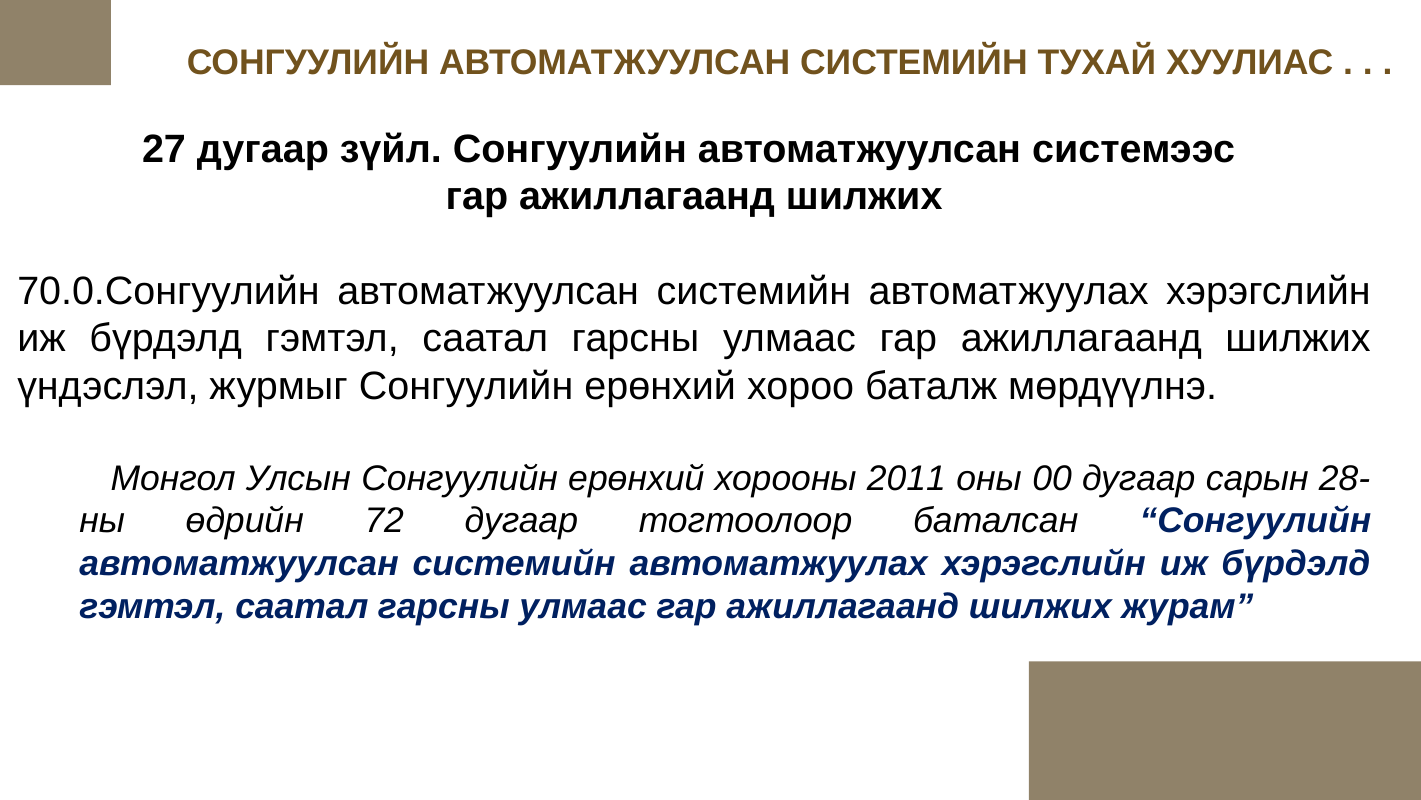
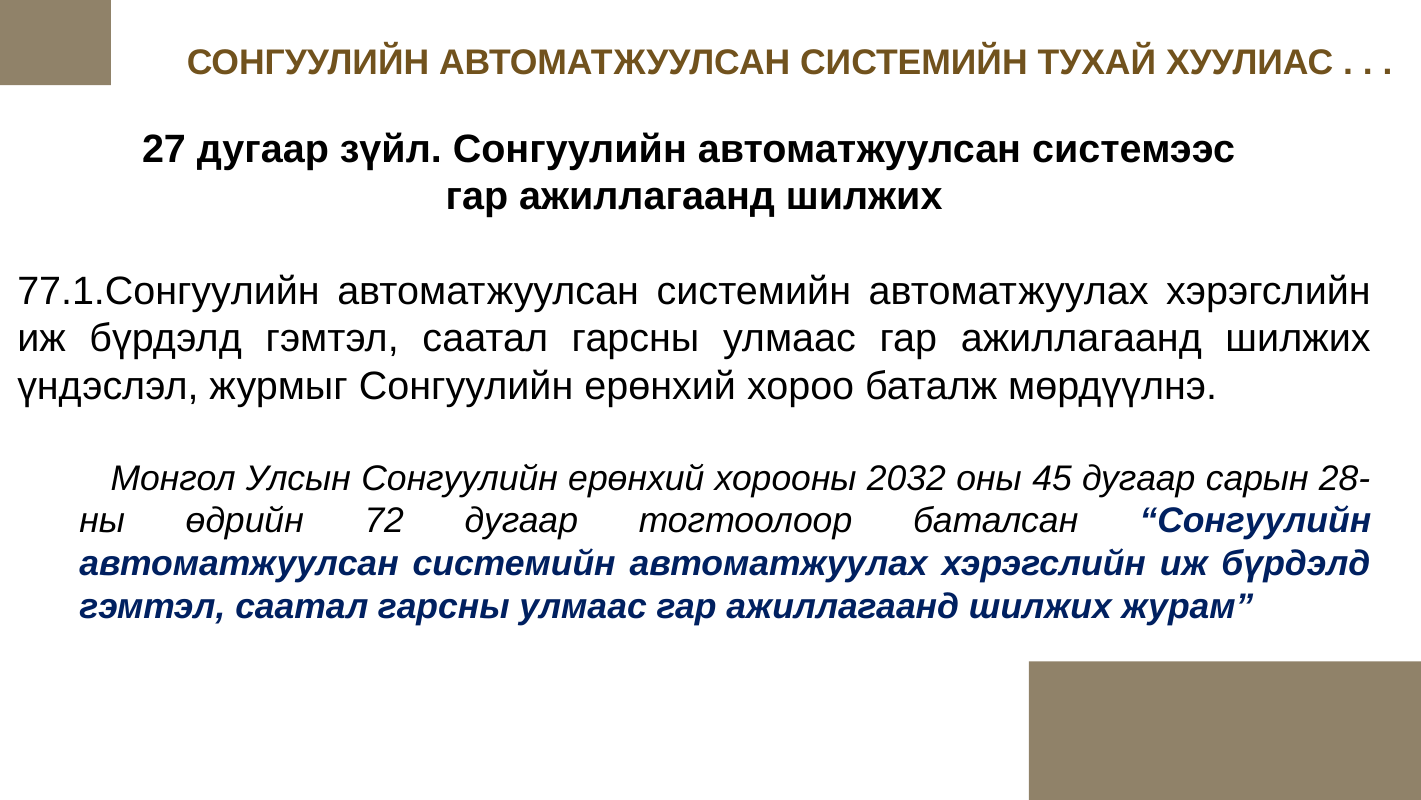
70.0.Сонгуулийн: 70.0.Сонгуулийн -> 77.1.Сонгуулийн
2011: 2011 -> 2032
00: 00 -> 45
